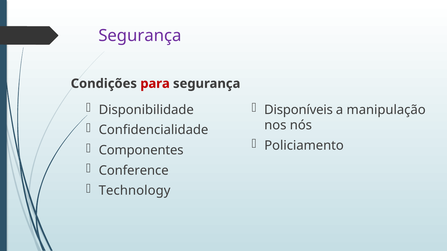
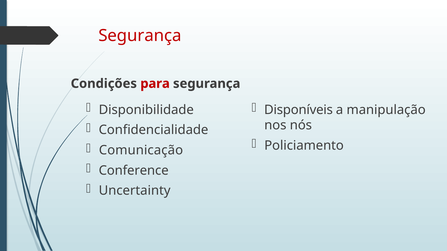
Segurança at (140, 36) colour: purple -> red
Componentes: Componentes -> Comunicação
Technology: Technology -> Uncertainty
